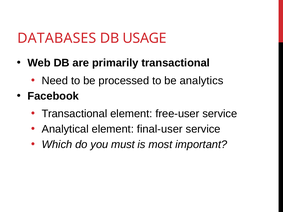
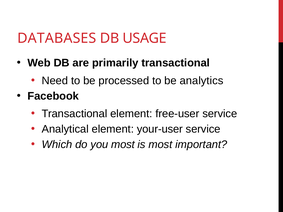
final-user: final-user -> your-user
you must: must -> most
